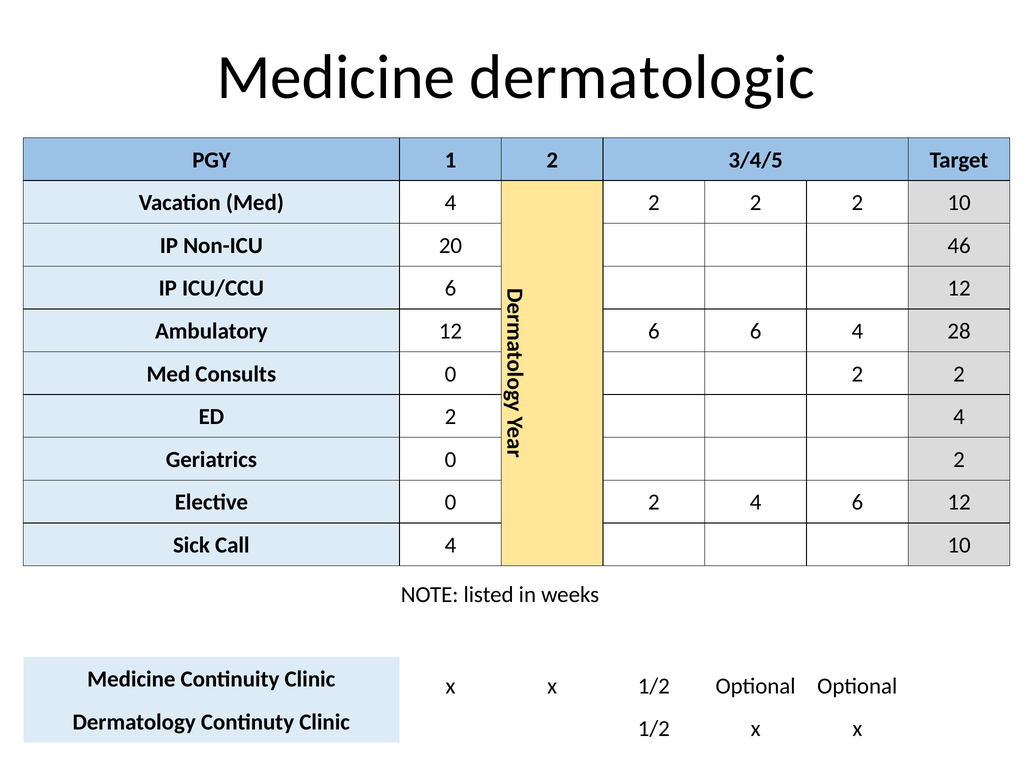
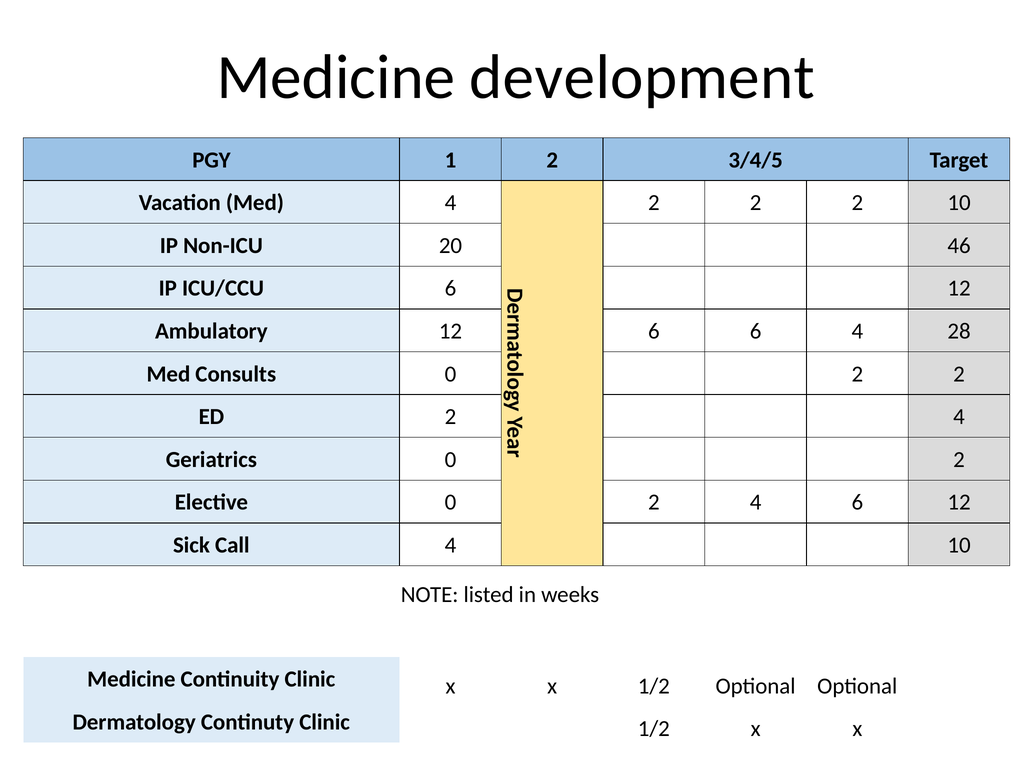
dermatologic: dermatologic -> development
